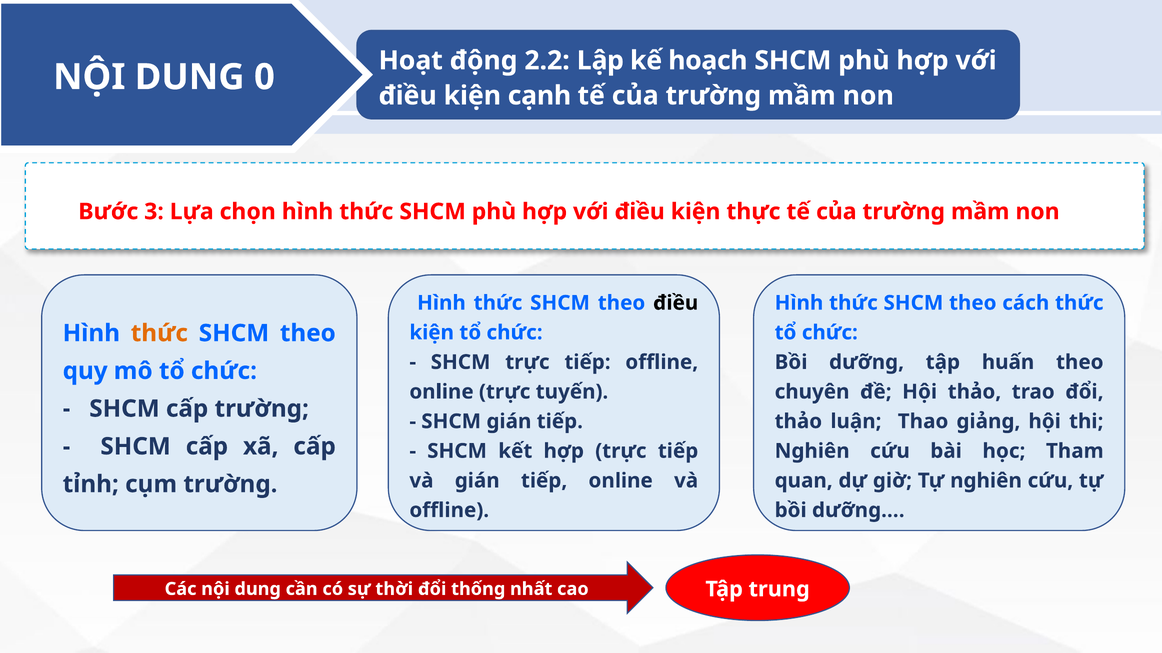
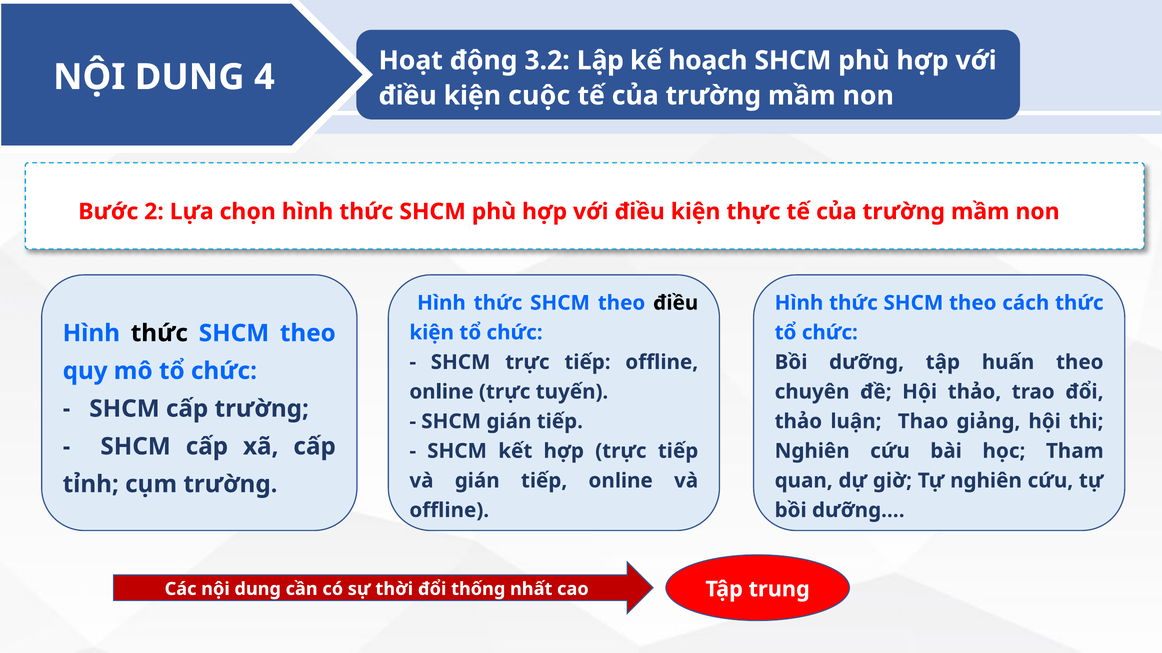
2.2: 2.2 -> 3.2
0: 0 -> 4
cạnh: cạnh -> cuộc
3: 3 -> 2
thức at (159, 334) colour: orange -> black
